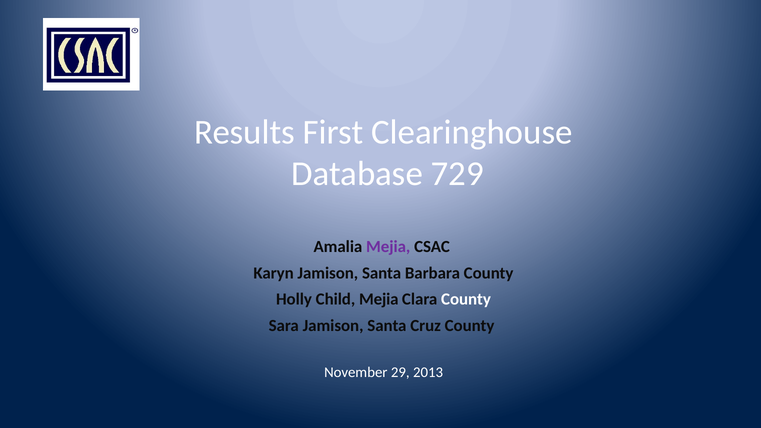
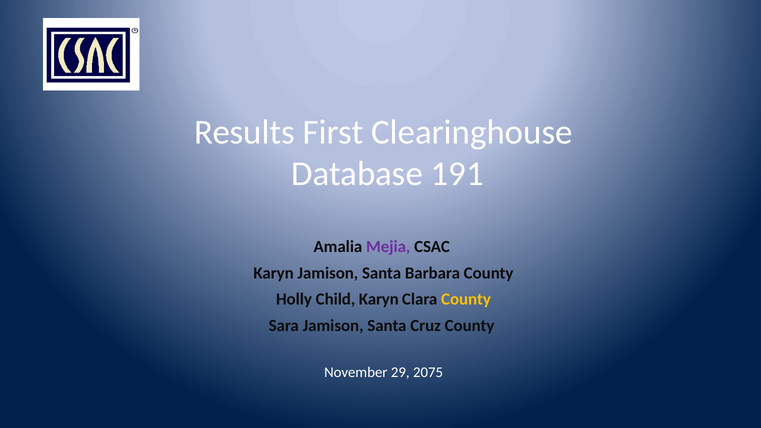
729: 729 -> 191
Child Mejia: Mejia -> Karyn
County at (466, 299) colour: white -> yellow
2013: 2013 -> 2075
